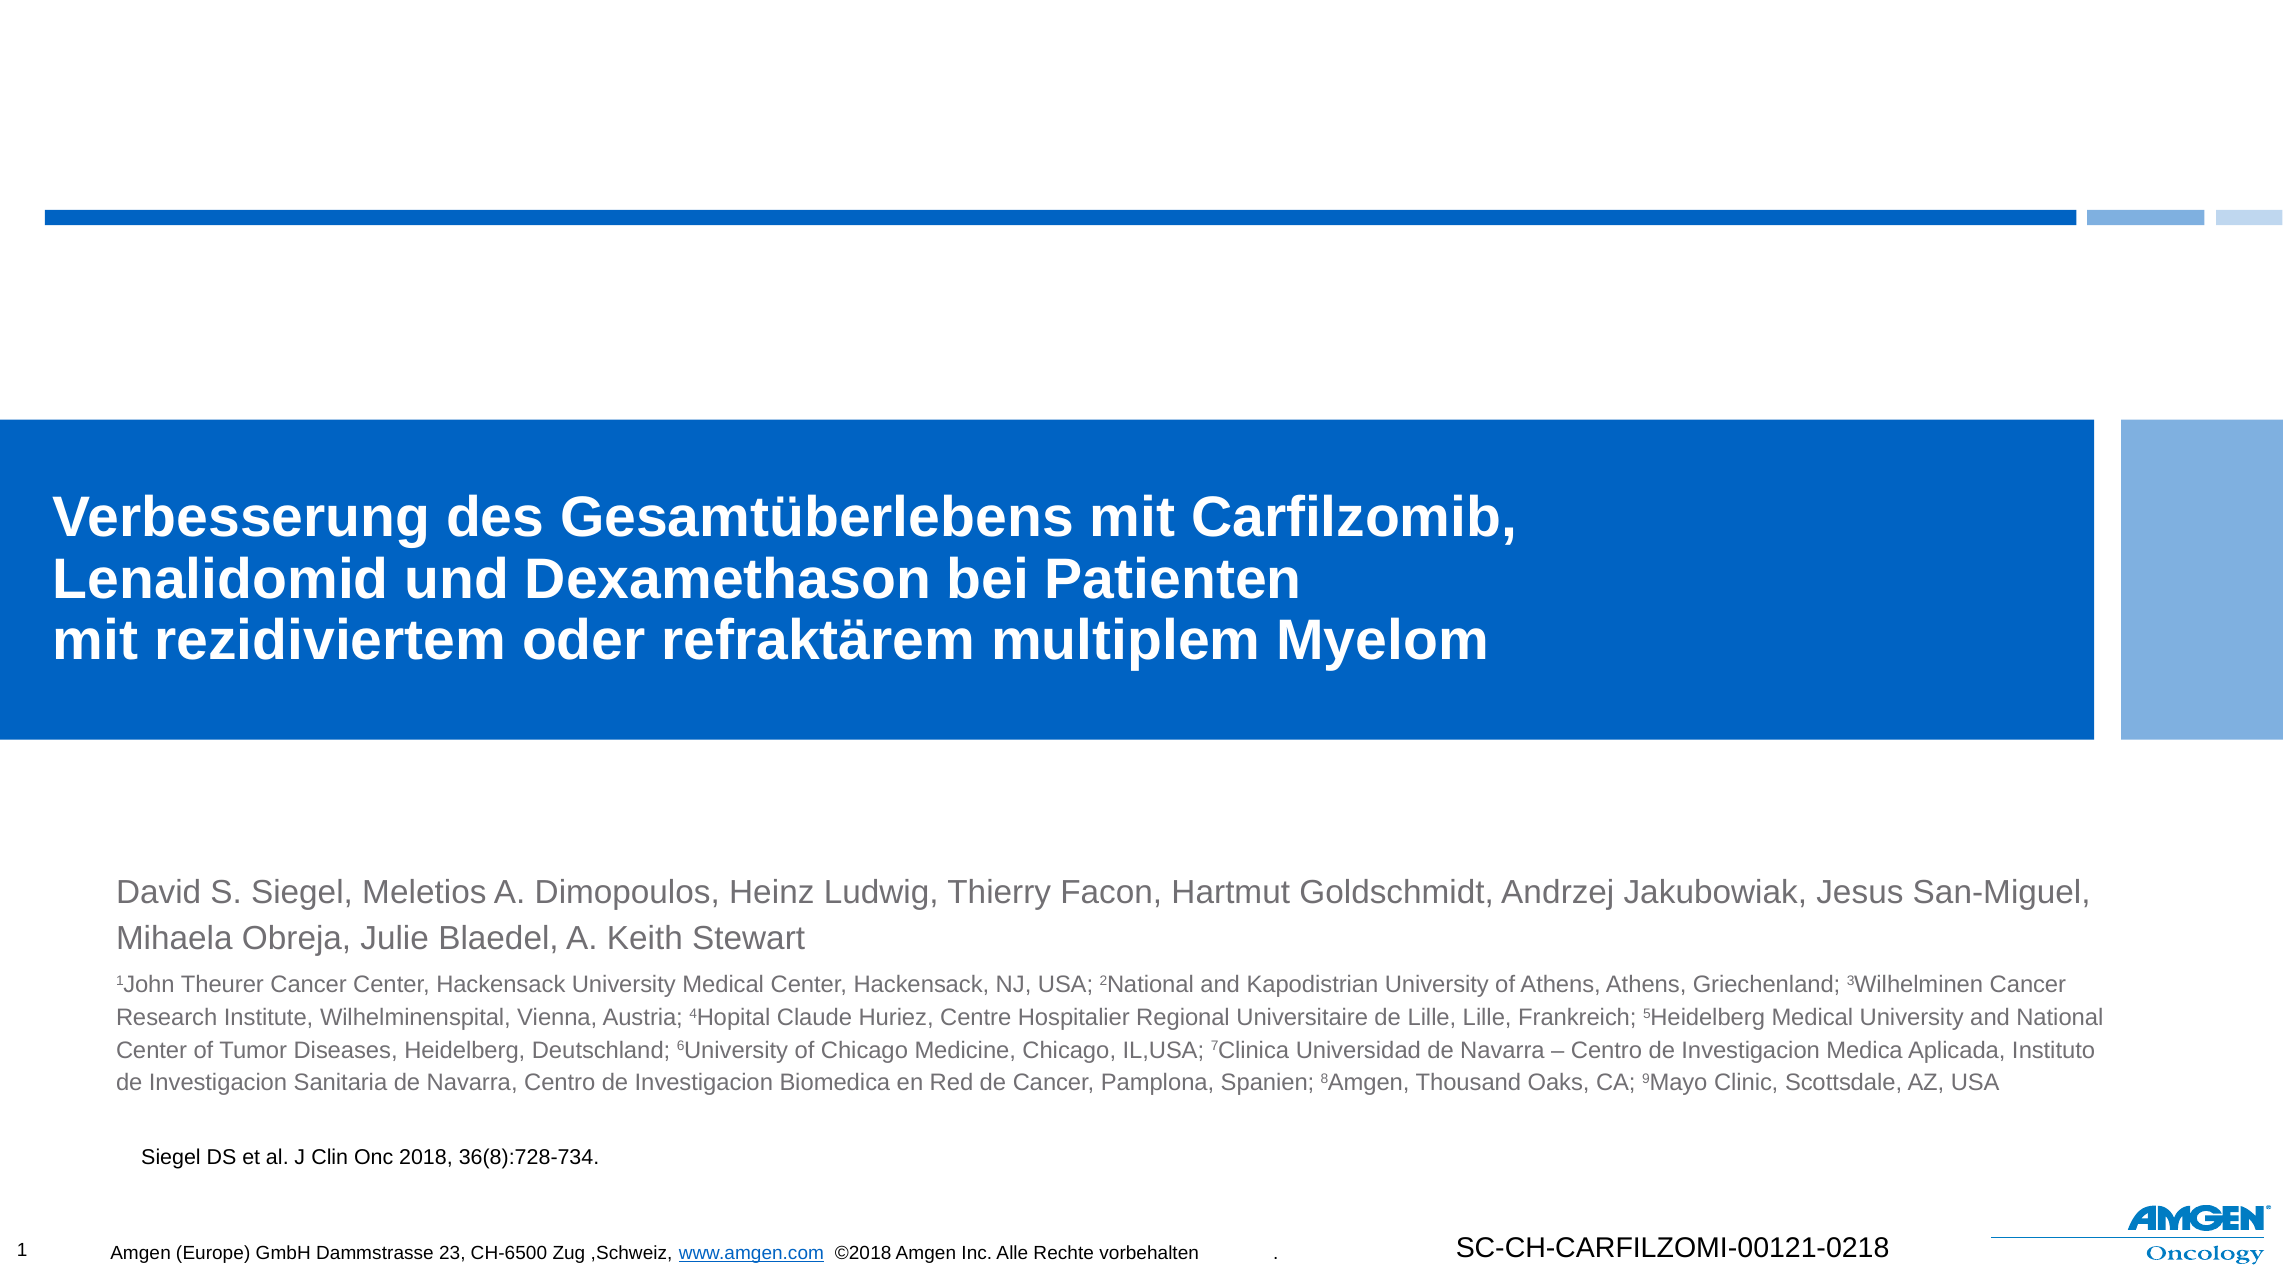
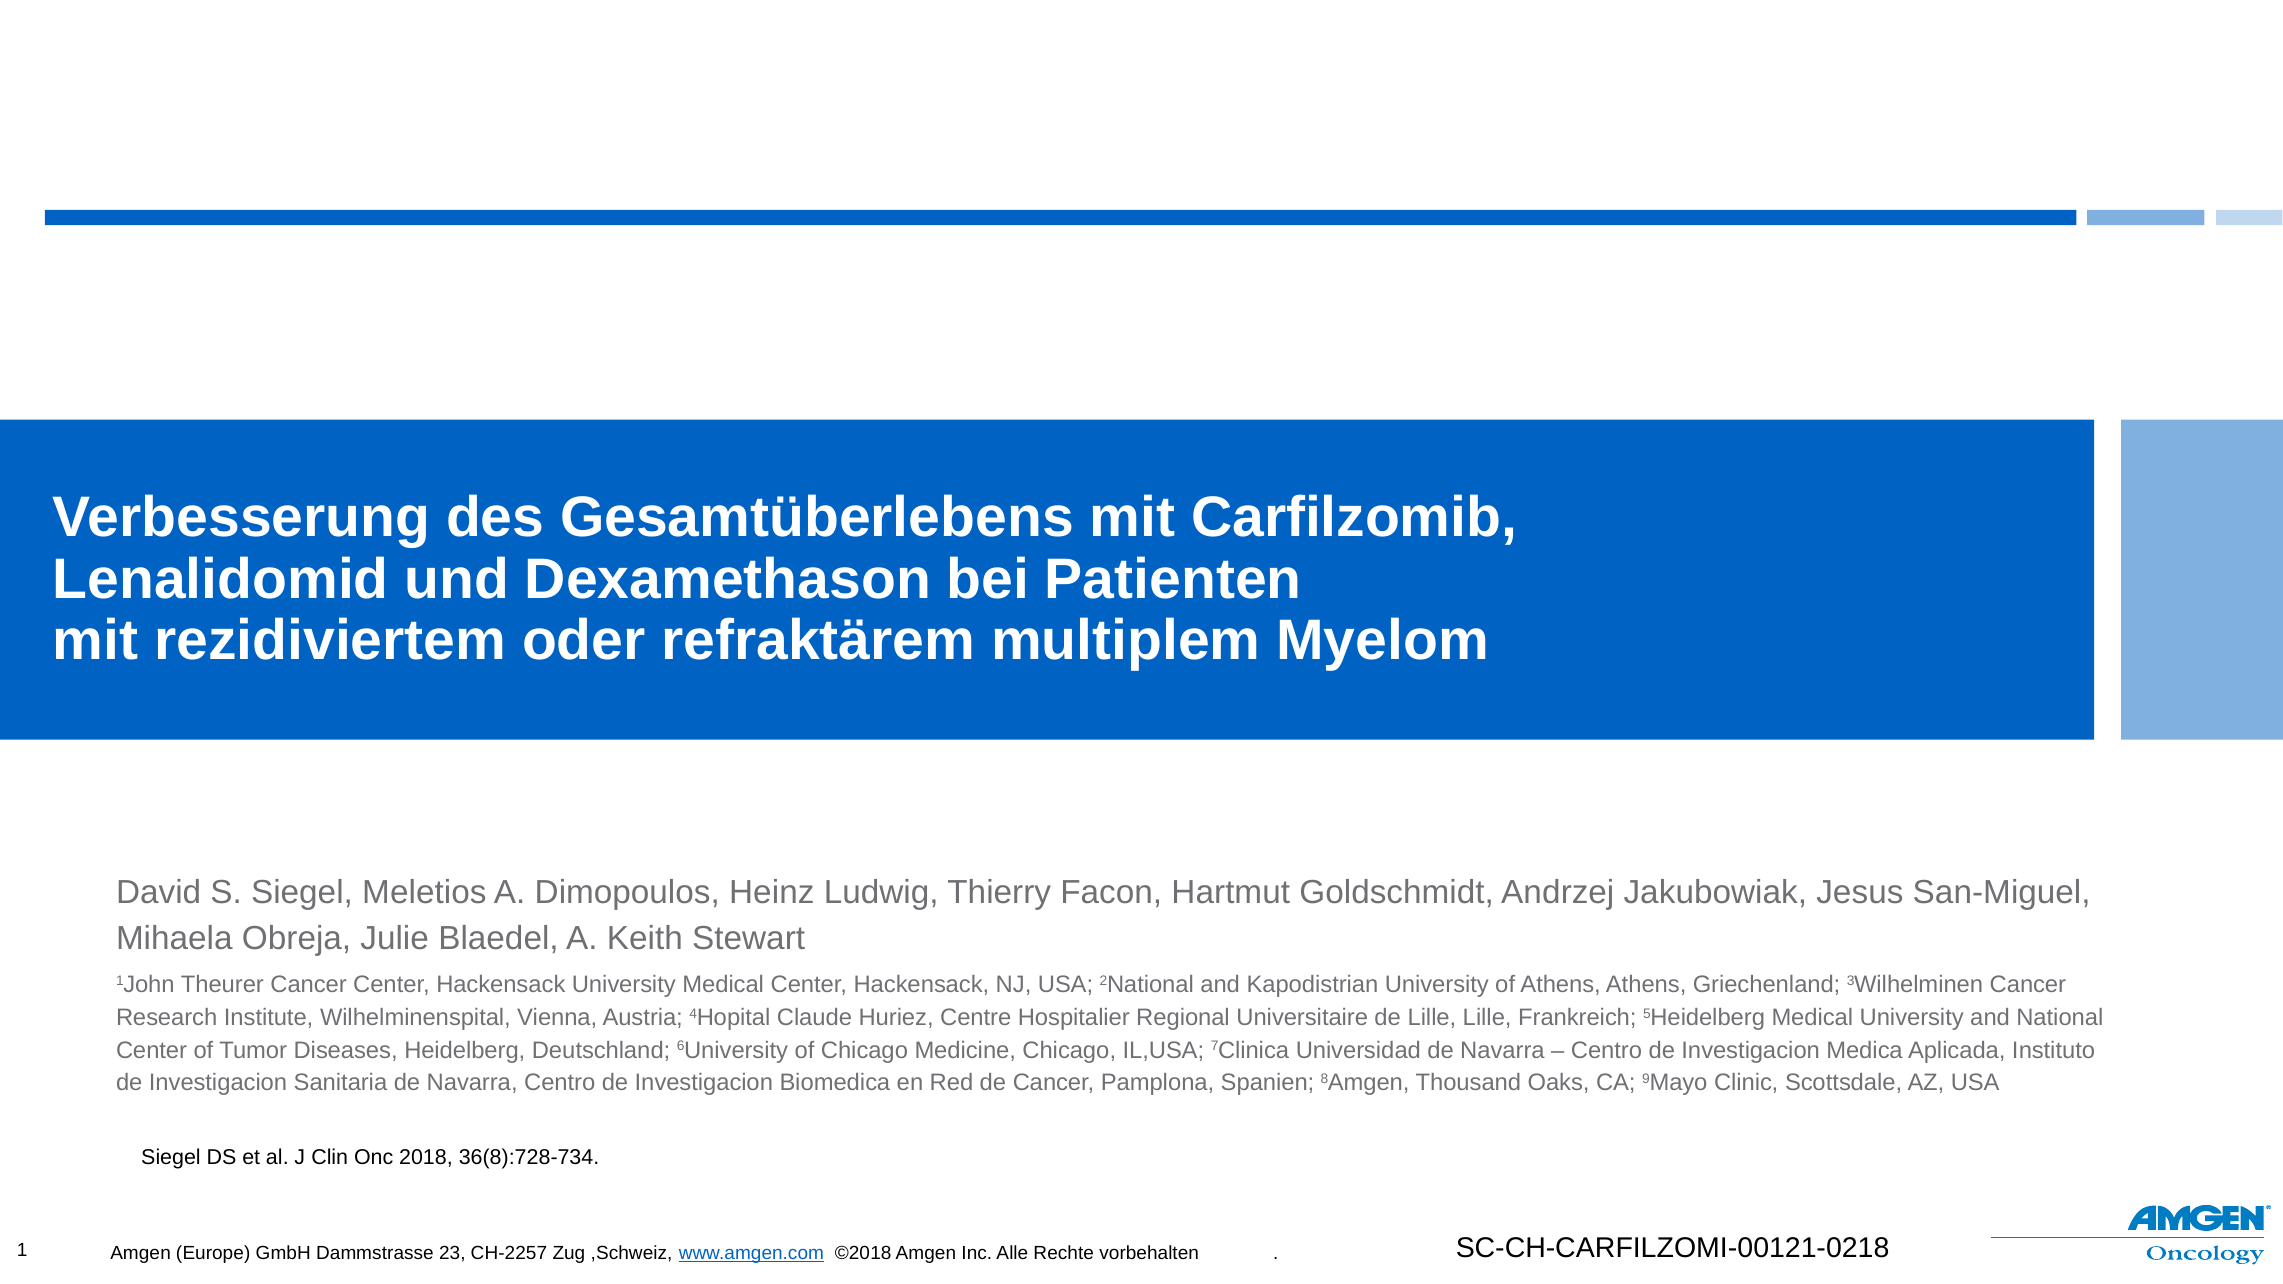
CH-6500: CH-6500 -> CH-2257
